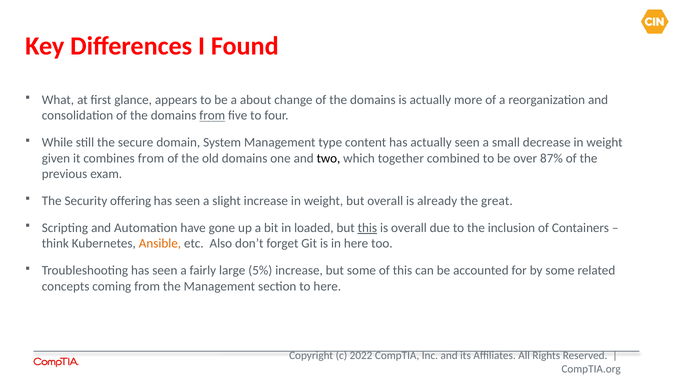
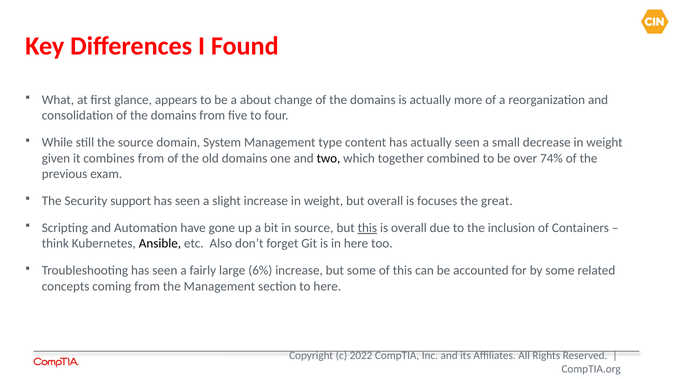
from at (212, 115) underline: present -> none
the secure: secure -> source
87%: 87% -> 74%
offering: offering -> support
already: already -> focuses
in loaded: loaded -> source
Ansible colour: orange -> black
5%: 5% -> 6%
